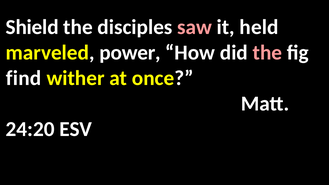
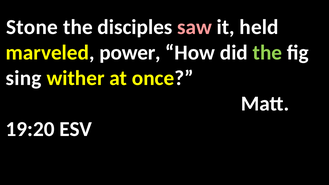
Shield: Shield -> Stone
the at (267, 53) colour: pink -> light green
find: find -> sing
24:20: 24:20 -> 19:20
